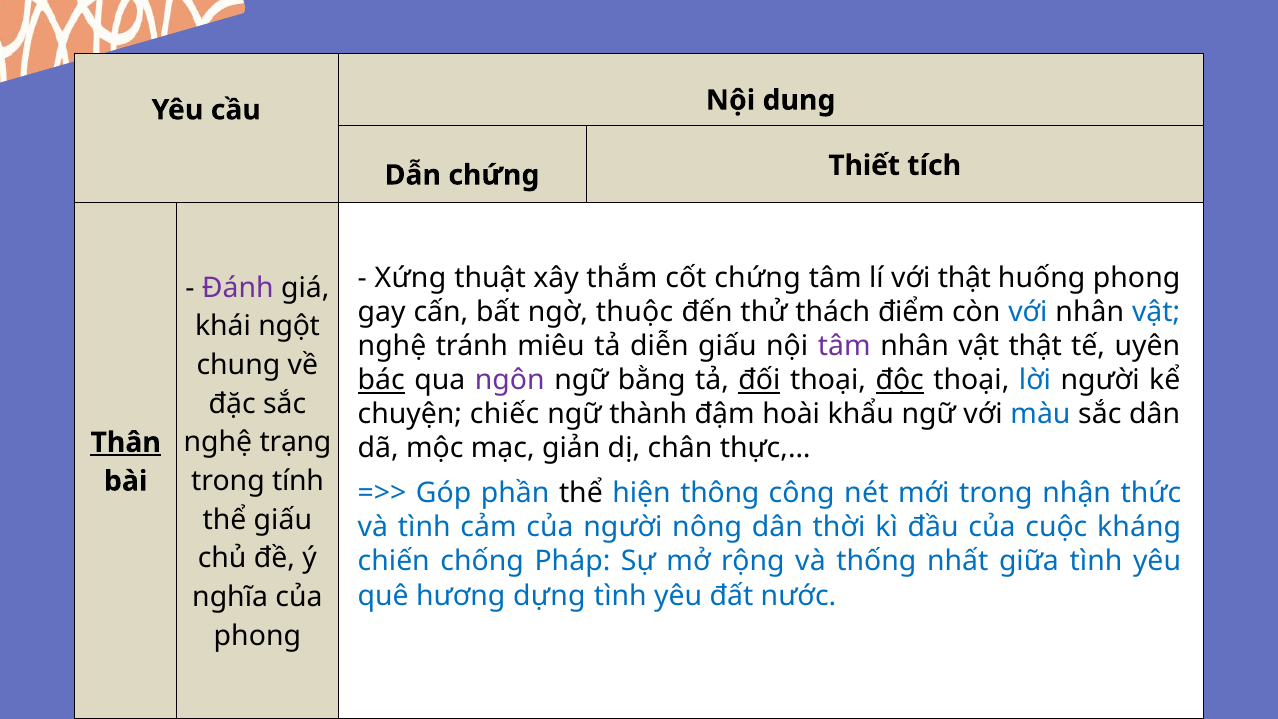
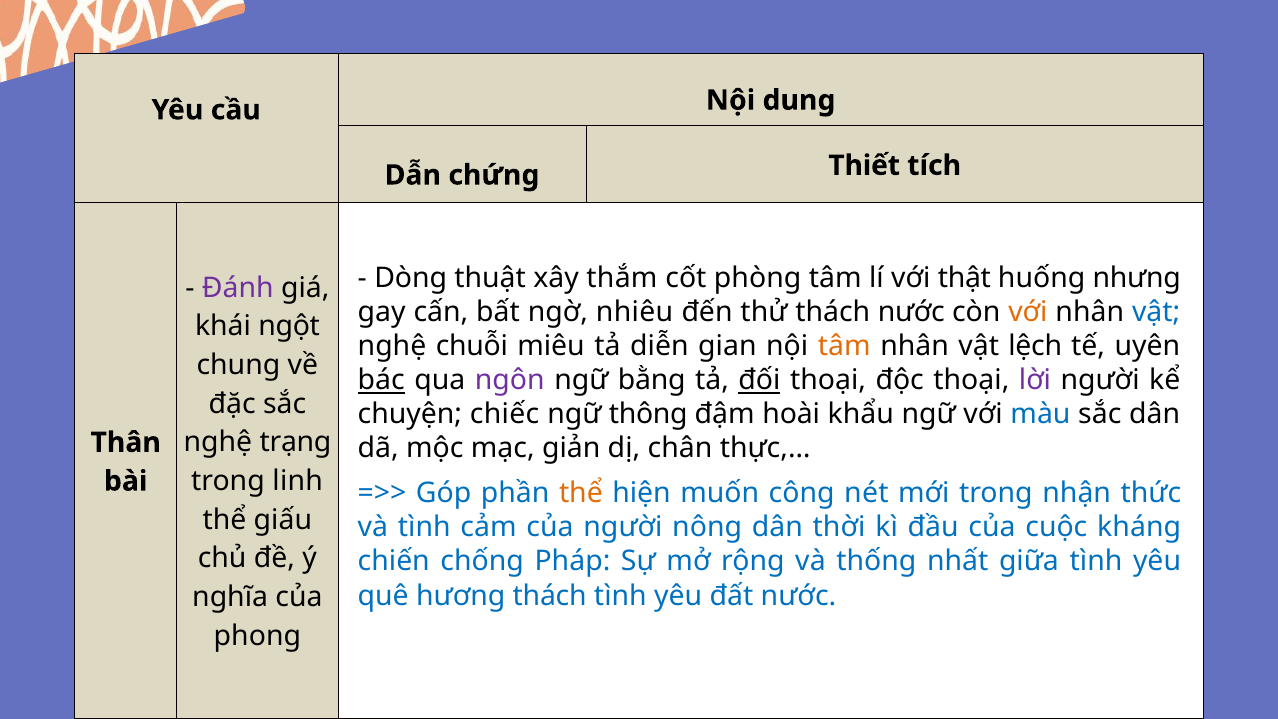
Xứng: Xứng -> Dòng
cốt chứng: chứng -> phòng
huống phong: phong -> nhưng
thuộc: thuộc -> nhiêu
thách điểm: điểm -> nước
với at (1028, 312) colour: blue -> orange
tránh: tránh -> chuỗi
diễn giấu: giấu -> gian
tâm at (844, 346) colour: purple -> orange
vật thật: thật -> lệch
độc underline: present -> none
lời colour: blue -> purple
thành: thành -> thông
Thân underline: present -> none
tính: tính -> linh
thể at (581, 493) colour: black -> orange
thông: thông -> muốn
hương dựng: dựng -> thách
